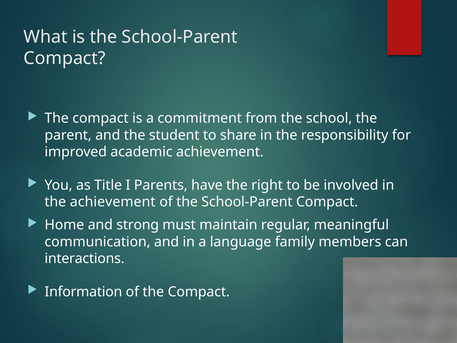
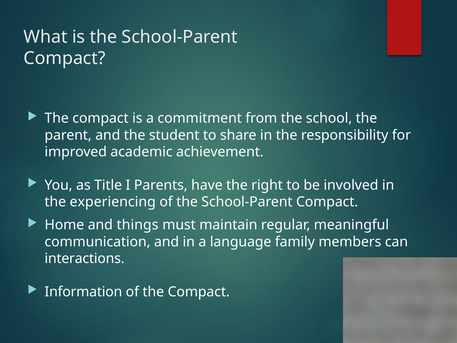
the achievement: achievement -> experiencing
strong: strong -> things
